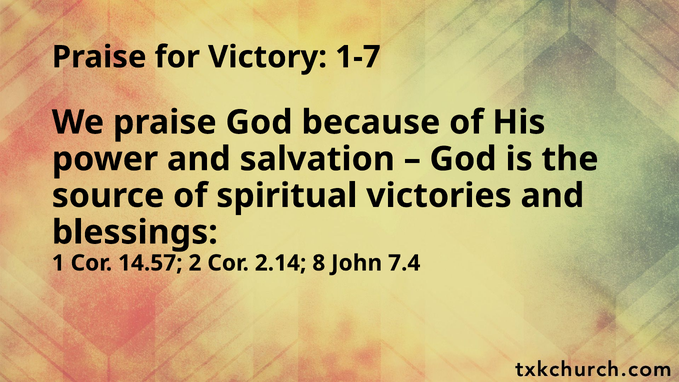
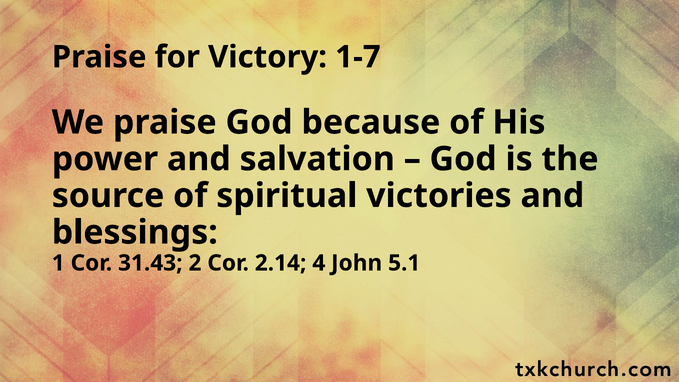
14.57: 14.57 -> 31.43
8: 8 -> 4
7.4: 7.4 -> 5.1
